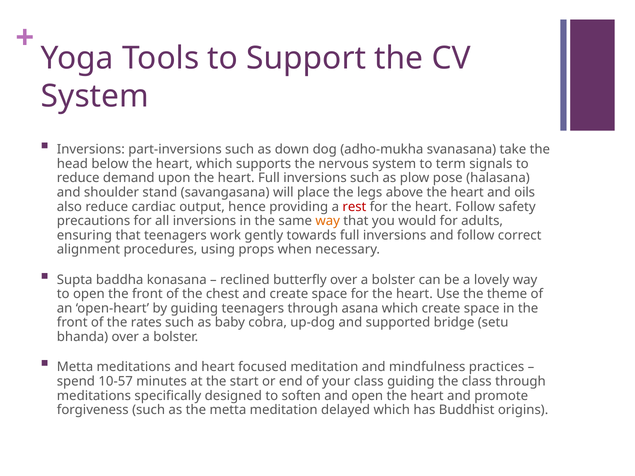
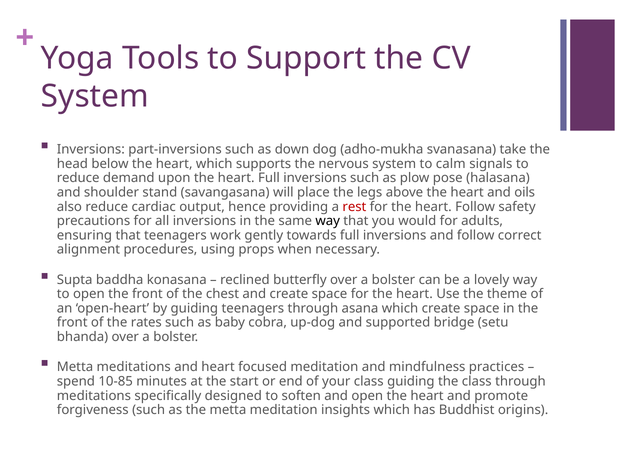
term: term -> calm
way at (328, 221) colour: orange -> black
10-57: 10-57 -> 10-85
delayed: delayed -> insights
